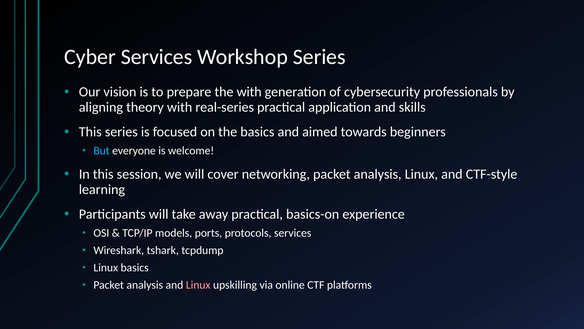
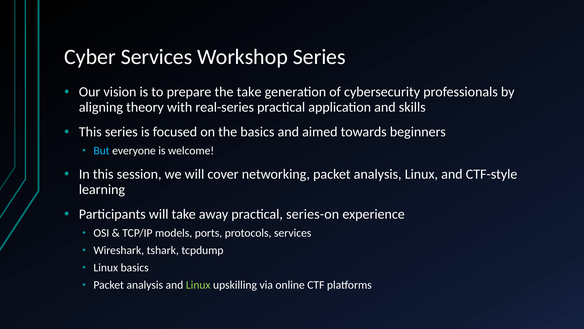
the with: with -> take
basics-on: basics-on -> series-on
Linux at (198, 285) colour: pink -> light green
